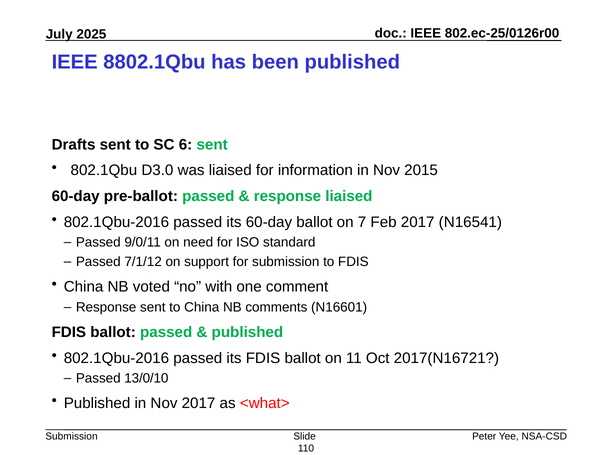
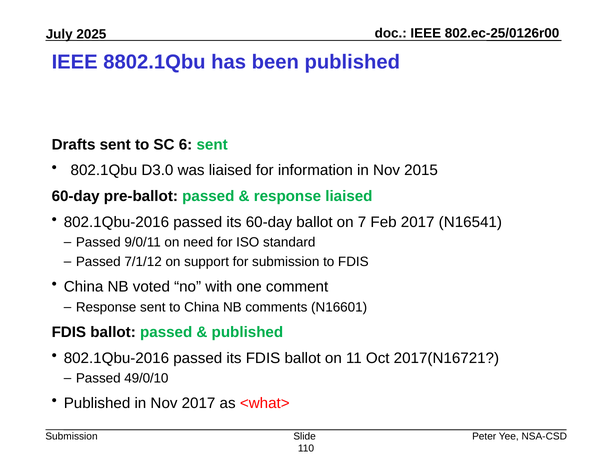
13/0/10: 13/0/10 -> 49/0/10
